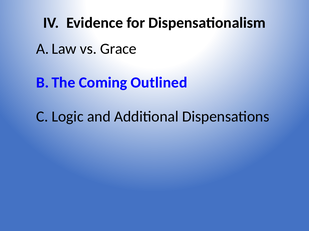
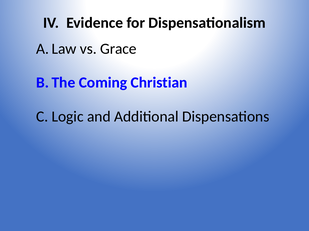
Outlined: Outlined -> Christian
